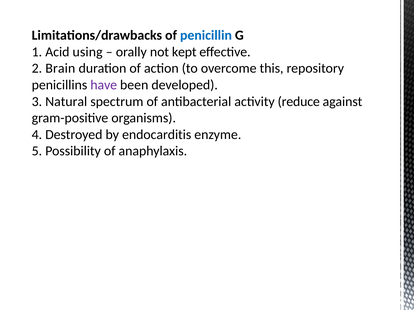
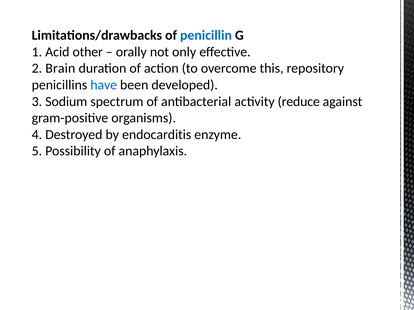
using: using -> other
kept: kept -> only
have colour: purple -> blue
Natural: Natural -> Sodium
